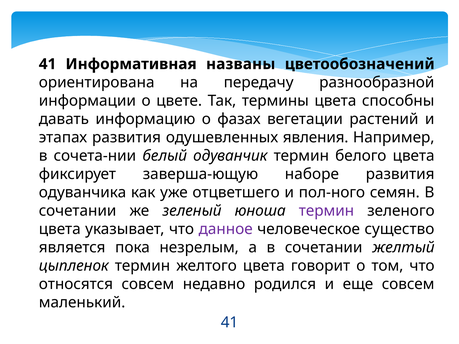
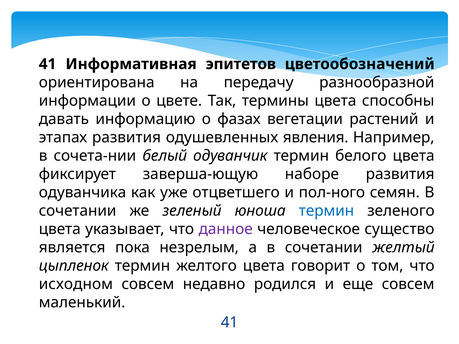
названы: названы -> эпитетов
термин at (326, 211) colour: purple -> blue
относятся: относятся -> исходном
